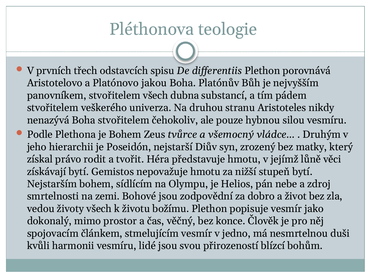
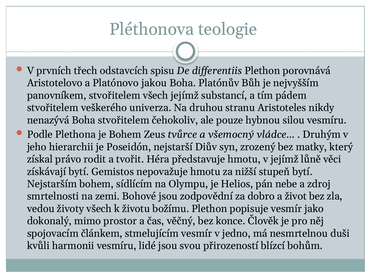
všech dubna: dubna -> jejímž
